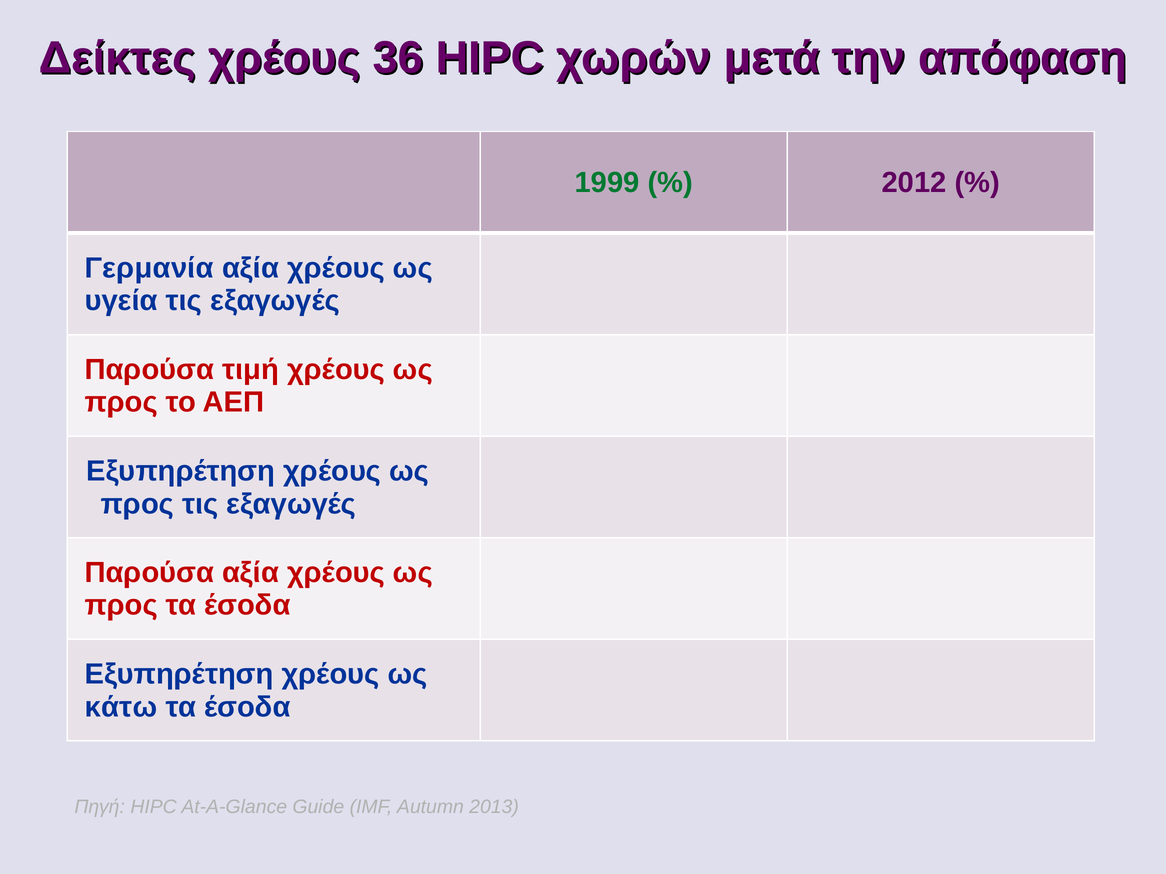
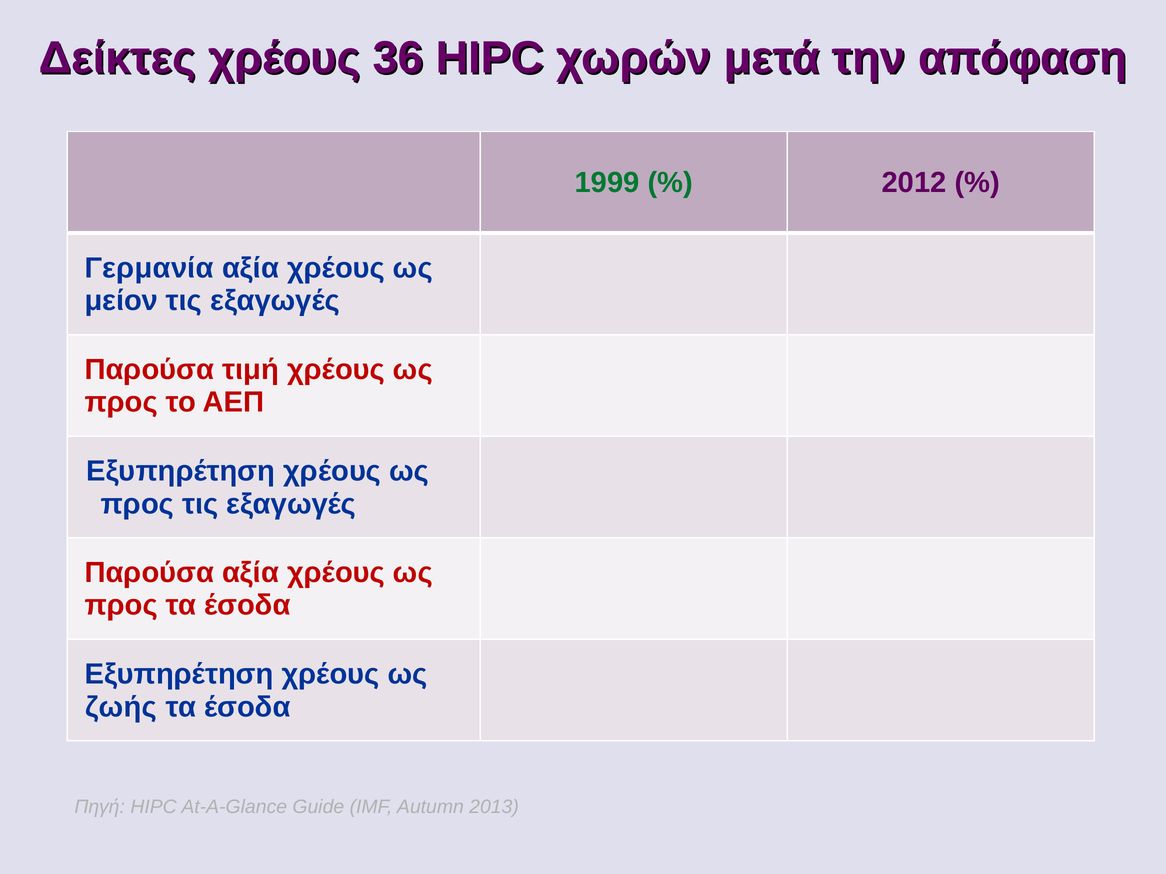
υγεία: υγεία -> μείον
κάτω: κάτω -> ζωής
